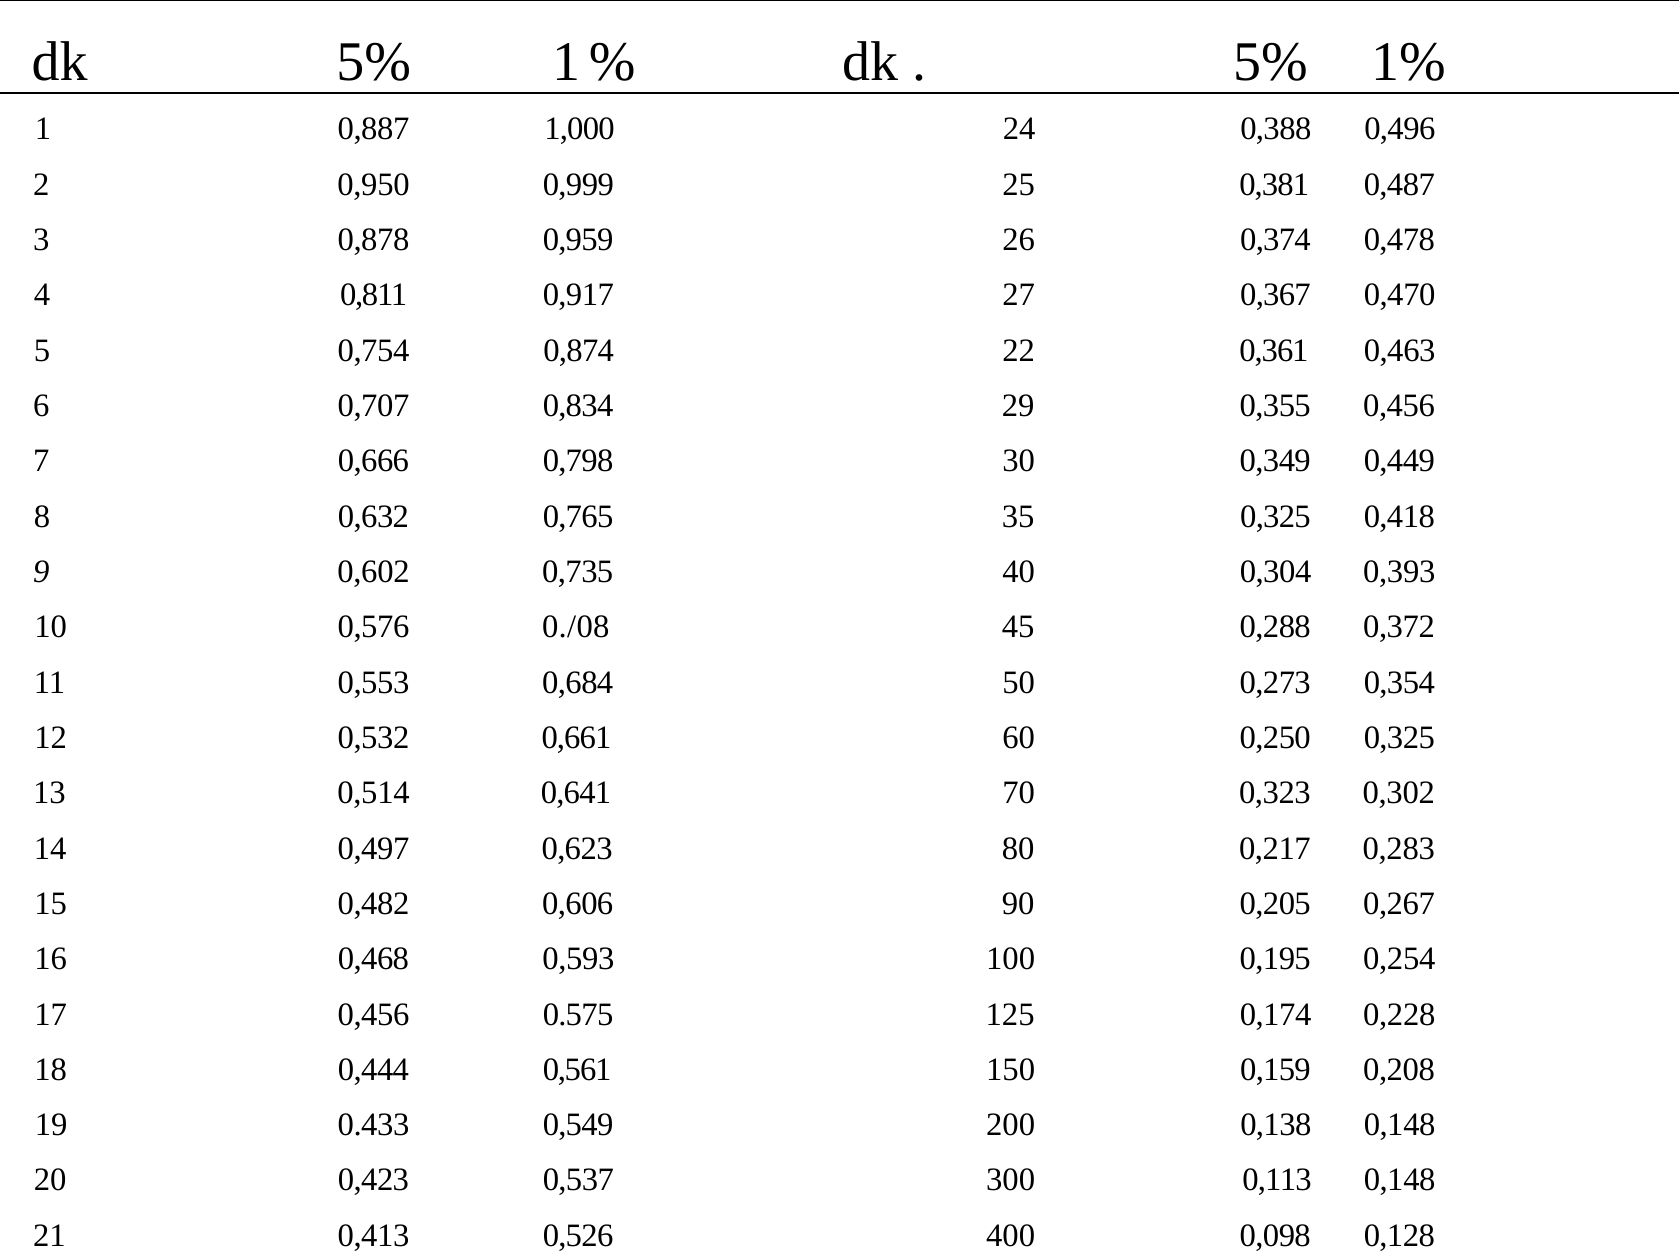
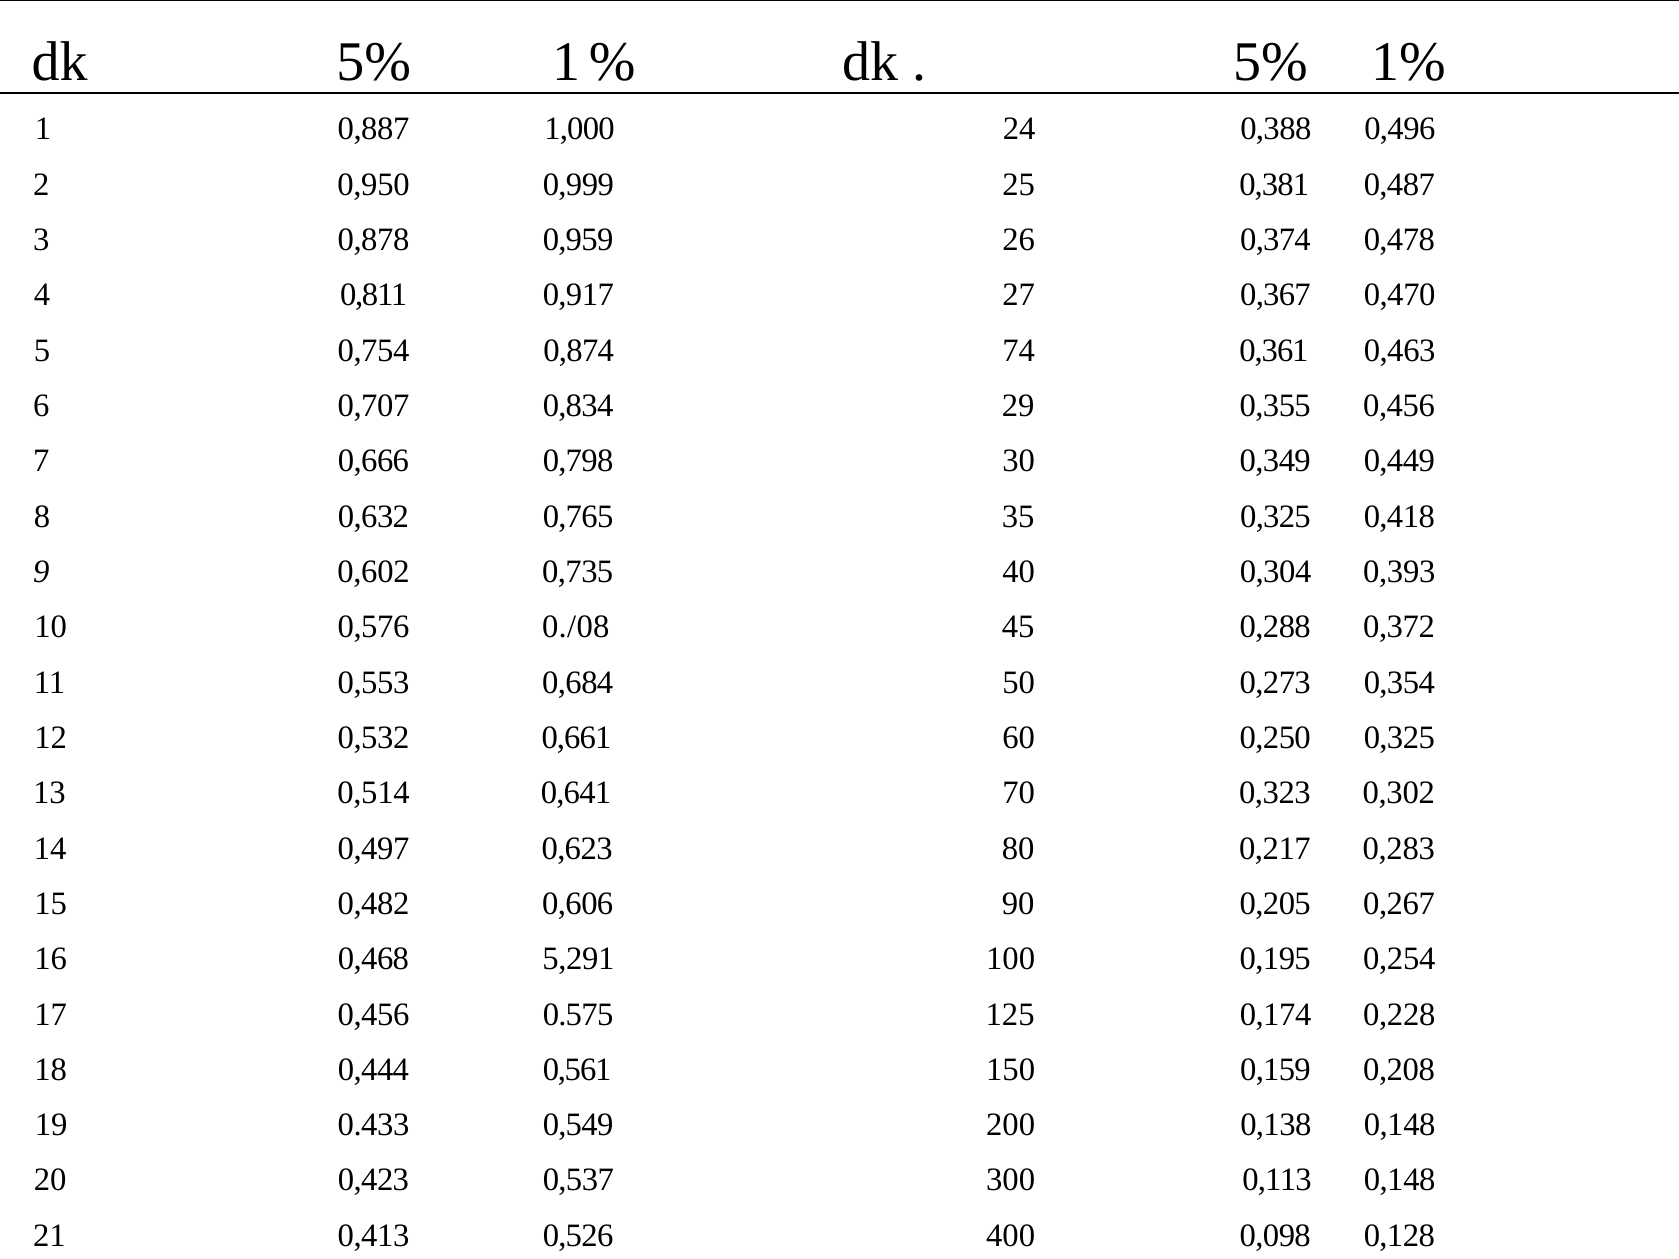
0,874 22: 22 -> 74
0,593: 0,593 -> 5,291
